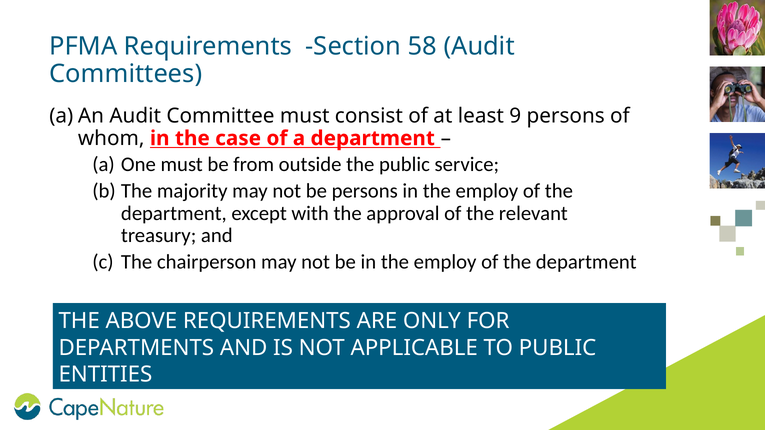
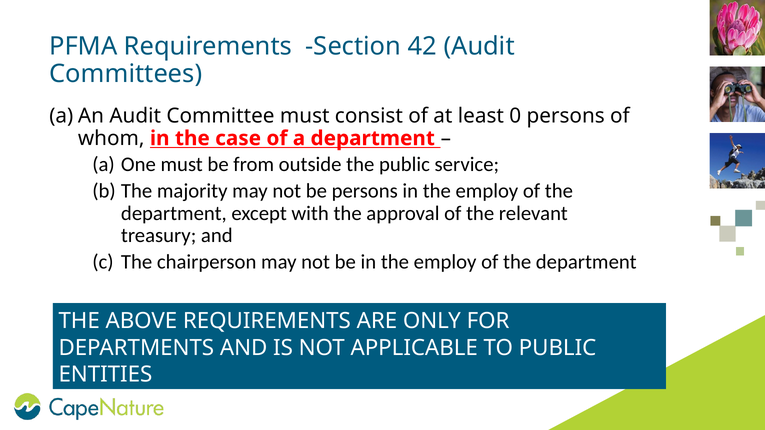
58: 58 -> 42
9: 9 -> 0
